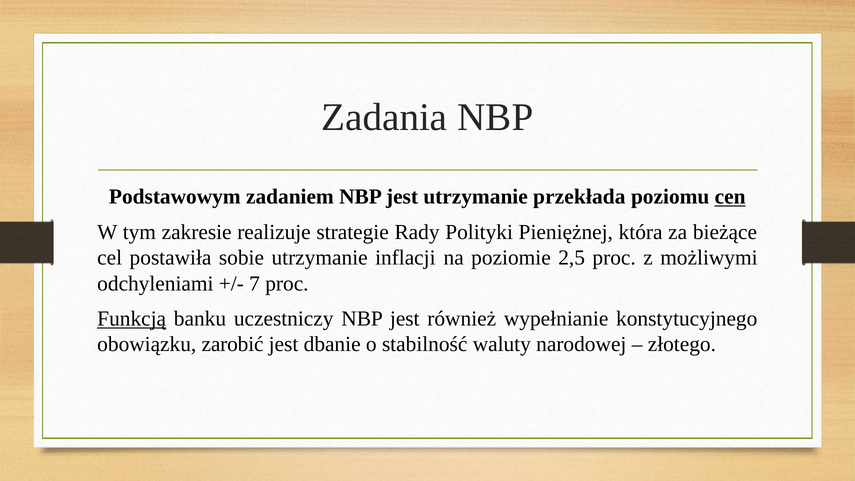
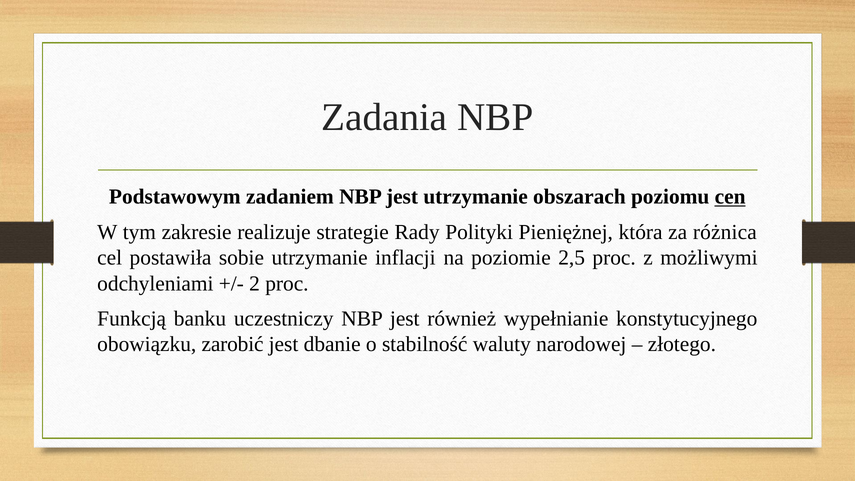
przekłada: przekłada -> obszarach
bieżące: bieżące -> różnica
7: 7 -> 2
Funkcją underline: present -> none
